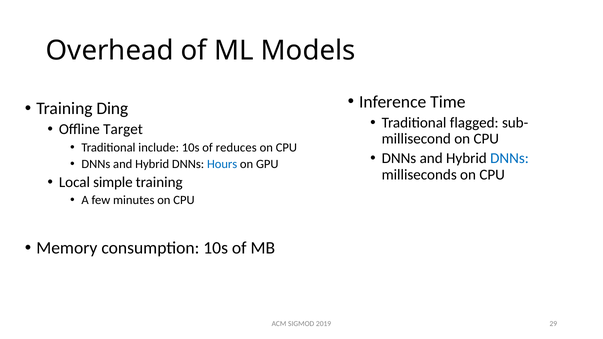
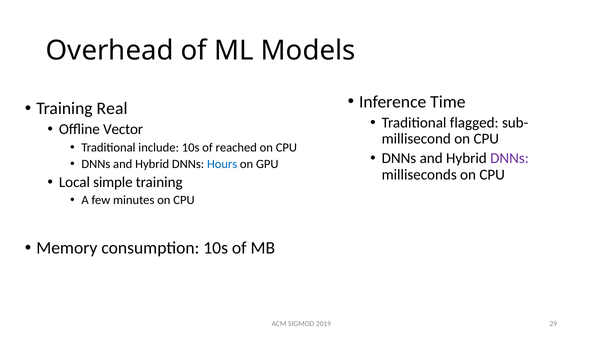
Ding: Ding -> Real
Target: Target -> Vector
reduces: reduces -> reached
DNNs at (509, 158) colour: blue -> purple
